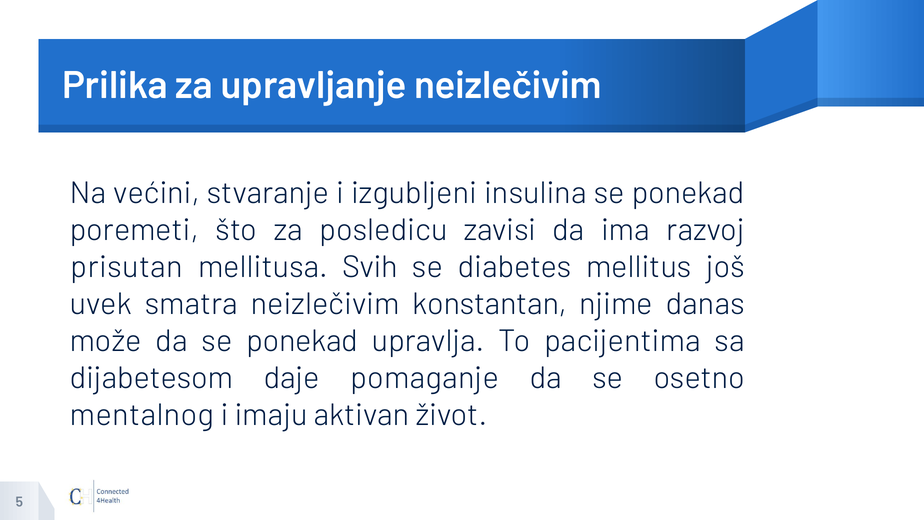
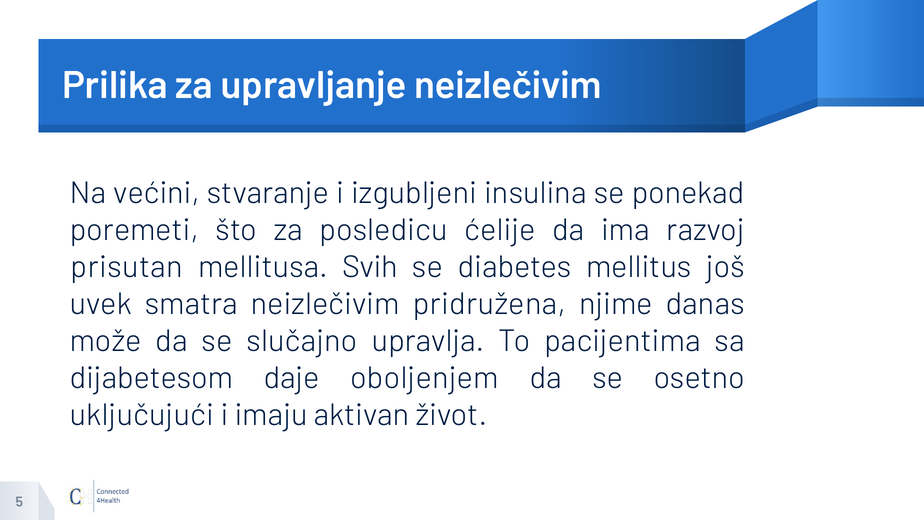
zavisi: zavisi -> ćelije
konstantan: konstantan -> pridružena
da se ponekad: ponekad -> slučajno
pomaganje: pomaganje -> oboljenjem
mentalnog: mentalnog -> uključujući
